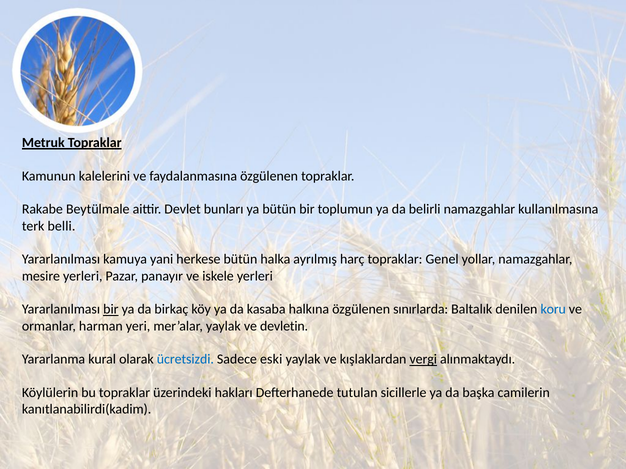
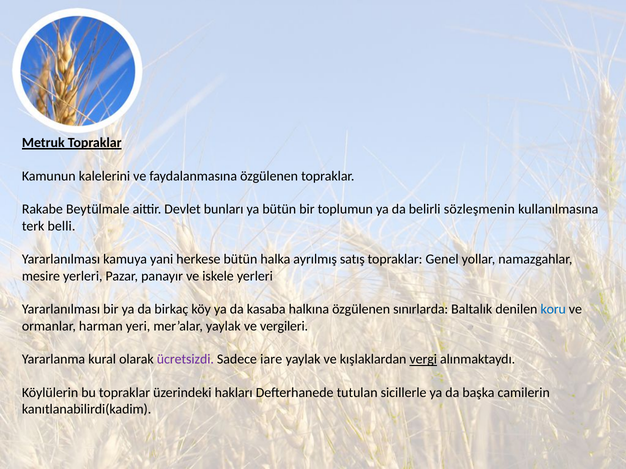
belirli namazgahlar: namazgahlar -> sözleşmenin
harç: harç -> satış
bir at (111, 310) underline: present -> none
devletin: devletin -> vergileri
ücretsizdi colour: blue -> purple
eski: eski -> iare
